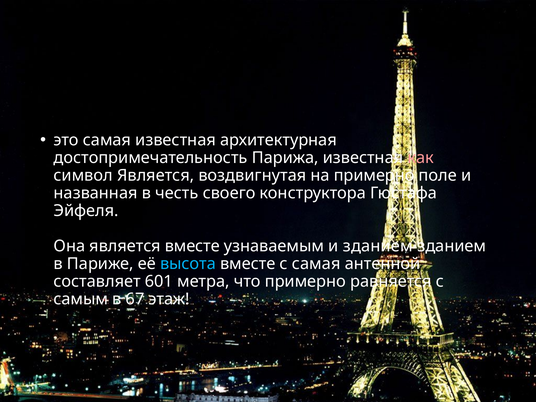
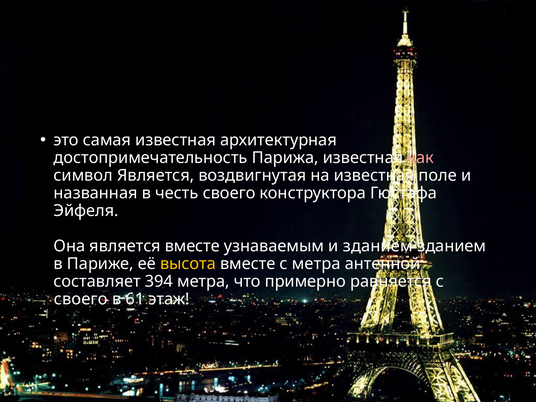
на примерно: примерно -> известная
высота colour: light blue -> yellow
с самая: самая -> метра
601: 601 -> 394
самым at (81, 299): самым -> своего
67: 67 -> 61
